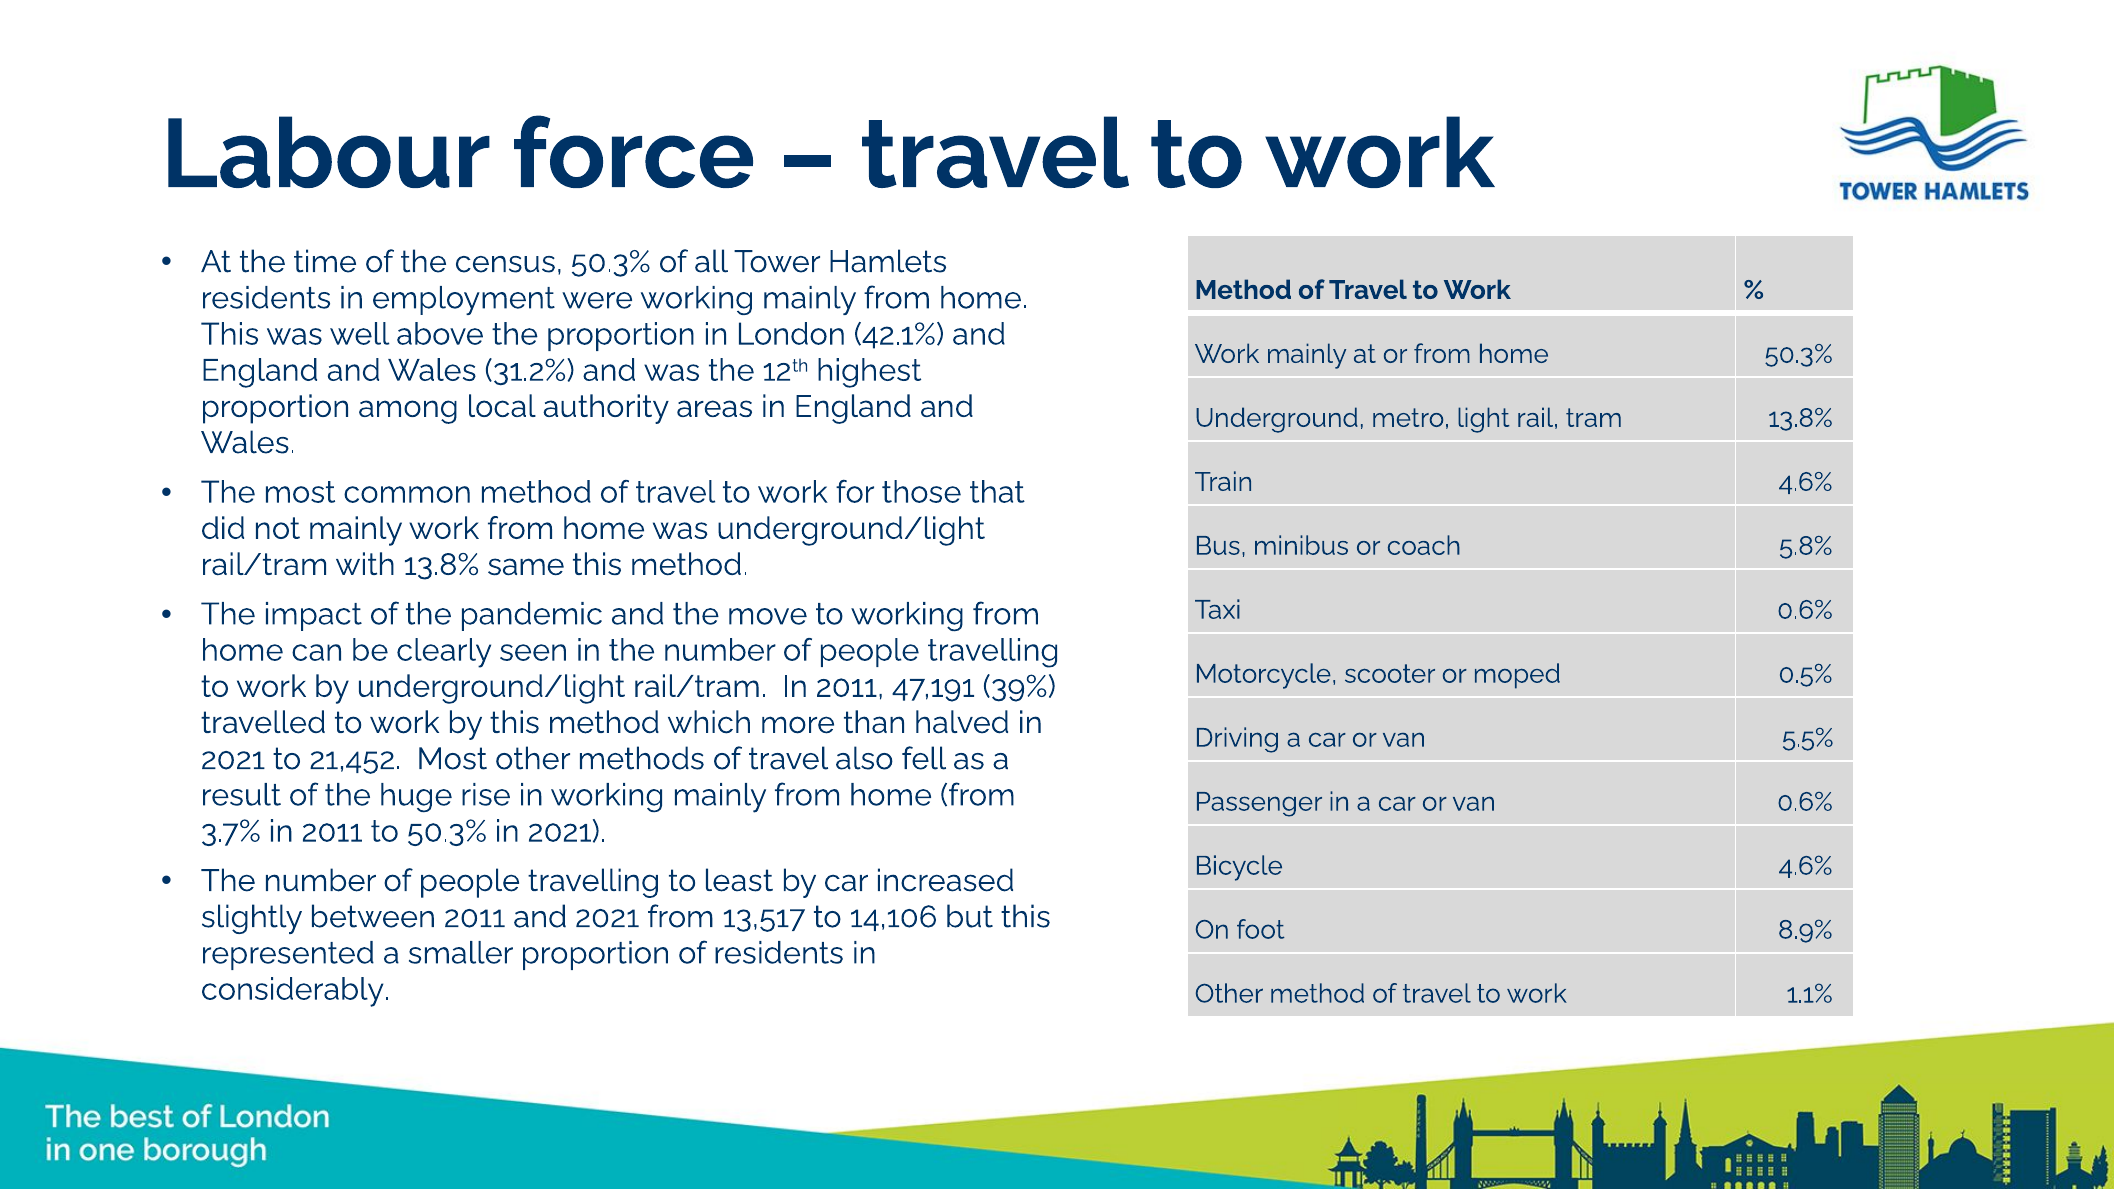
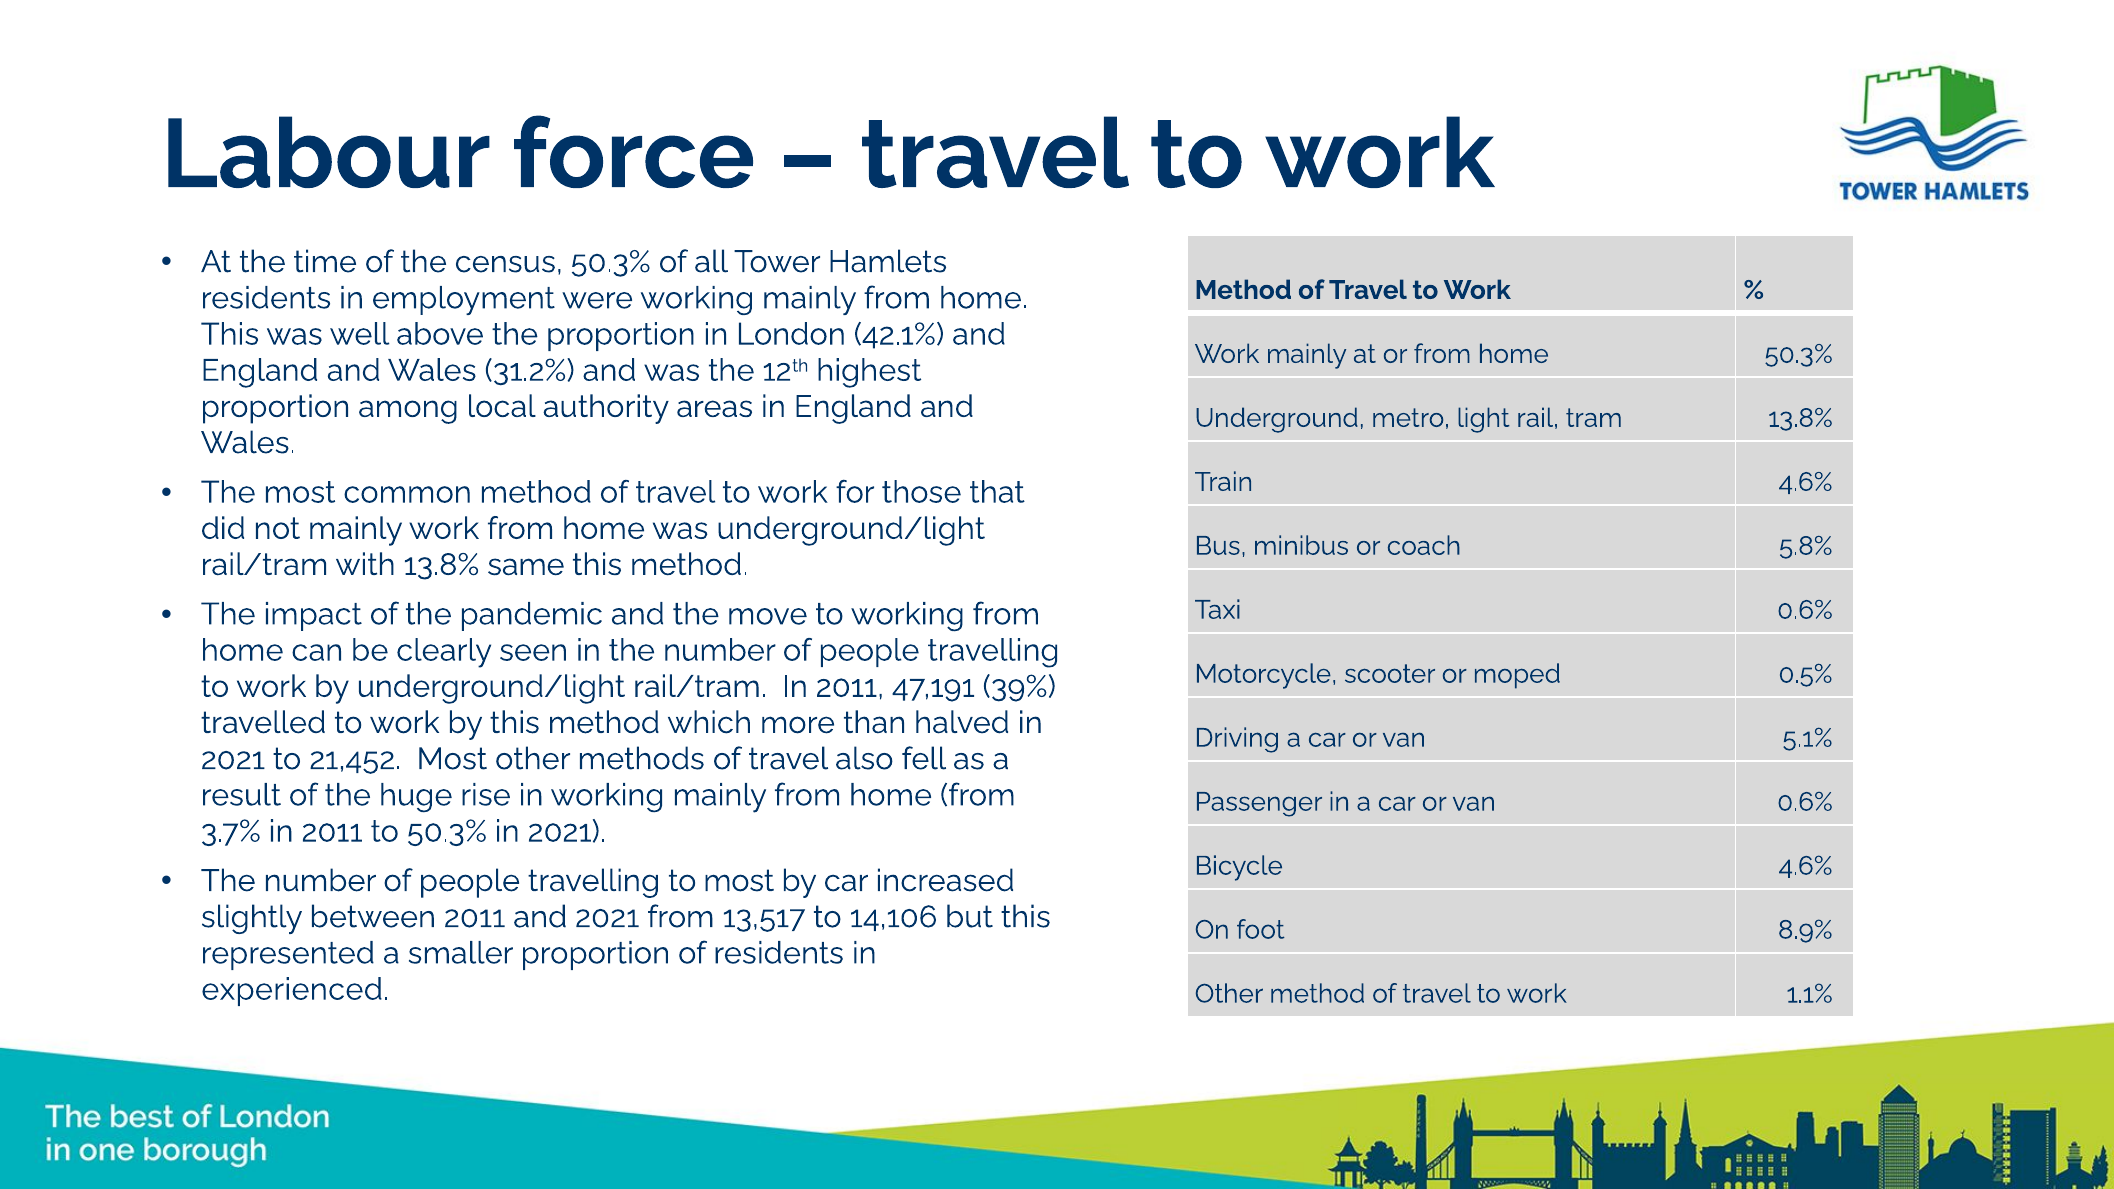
5.5%: 5.5% -> 5.1%
to least: least -> most
considerably: considerably -> experienced
